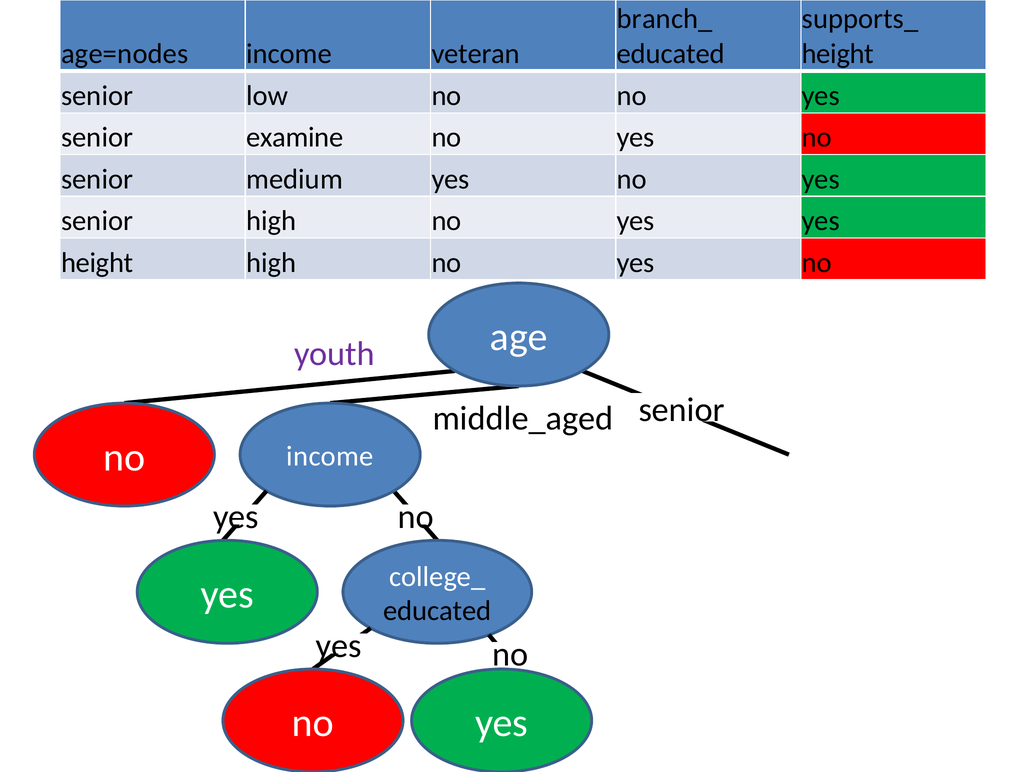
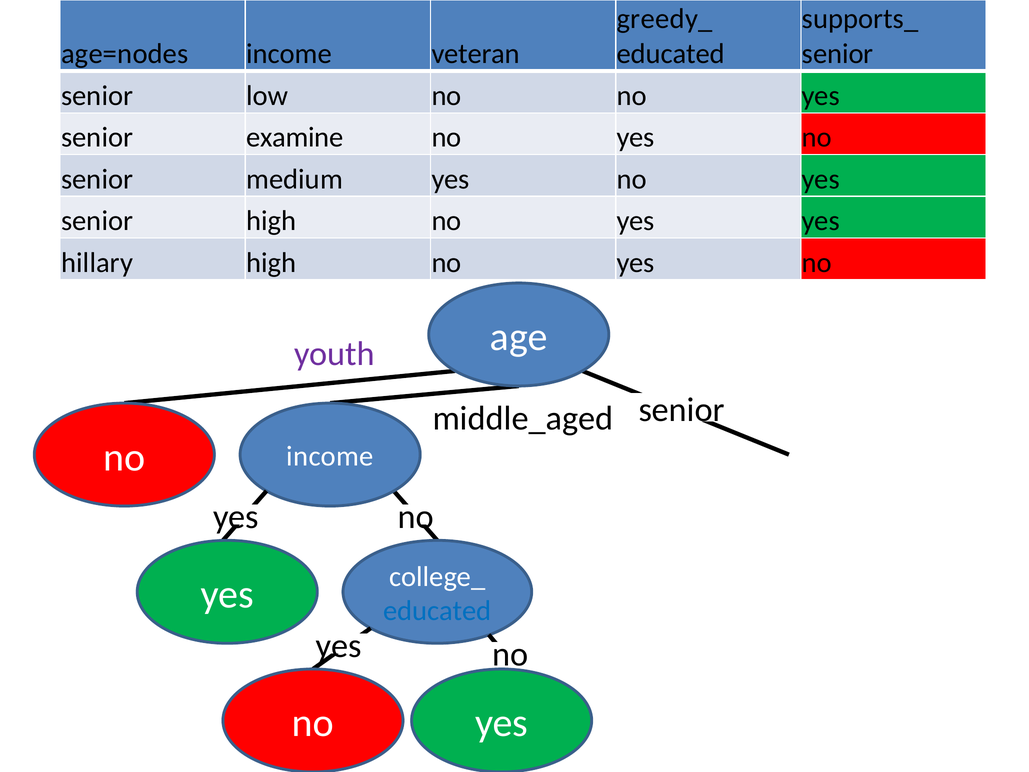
branch_: branch_ -> greedy_
height at (838, 54): height -> senior
height at (97, 263): height -> hillary
educated at (437, 611) colour: black -> blue
